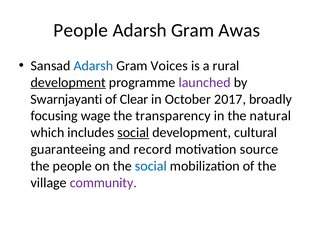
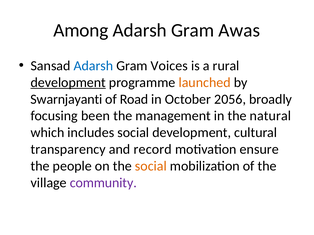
People at (81, 30): People -> Among
launched colour: purple -> orange
Clear: Clear -> Road
2017: 2017 -> 2056
wage: wage -> been
transparency: transparency -> management
social at (133, 133) underline: present -> none
guaranteeing: guaranteeing -> transparency
source: source -> ensure
social at (151, 166) colour: blue -> orange
